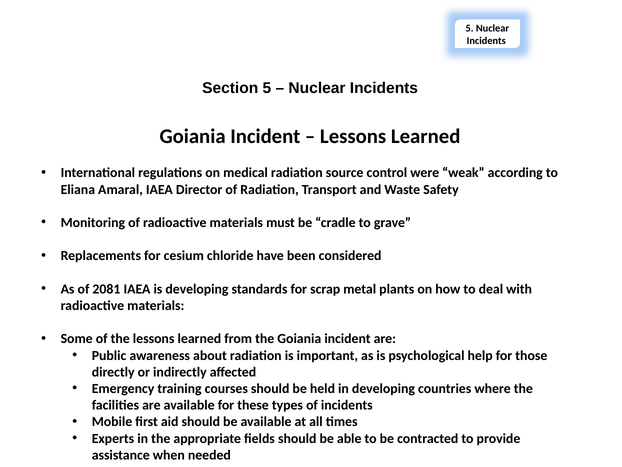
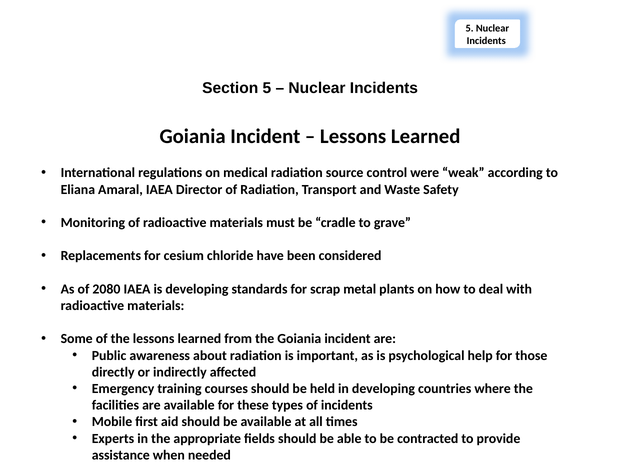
2081: 2081 -> 2080
